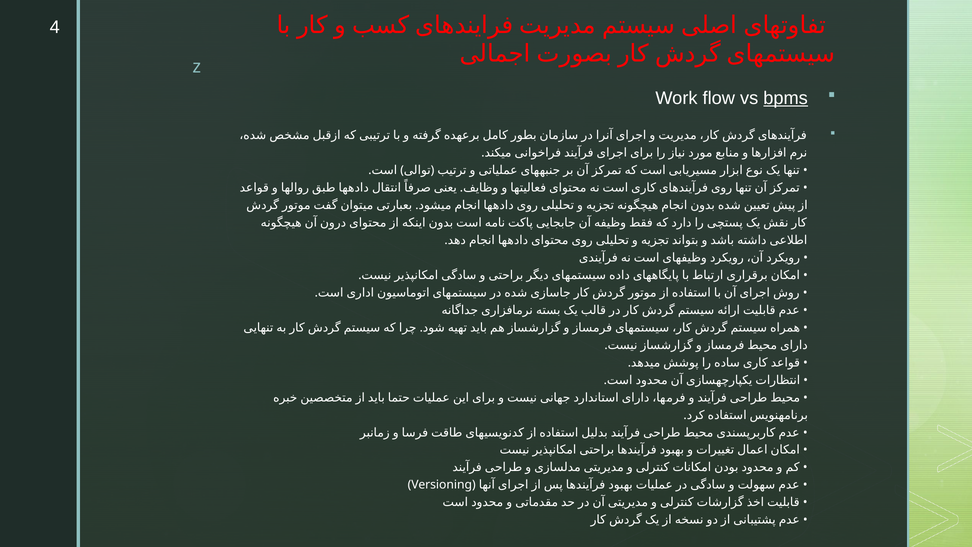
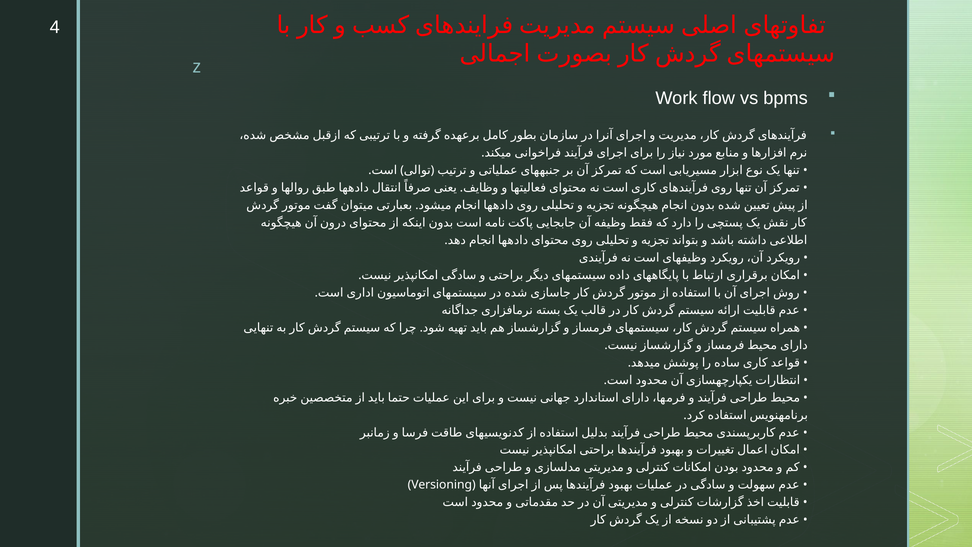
bpms underline: present -> none
